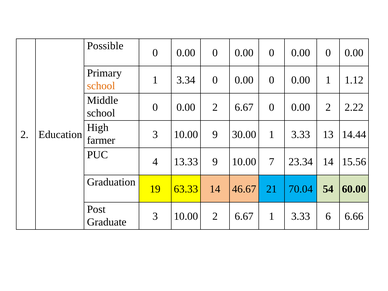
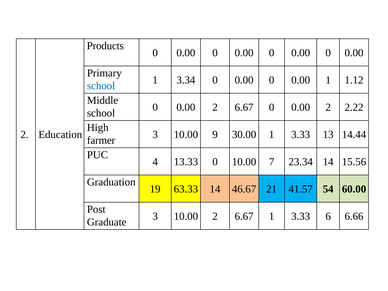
Possible: Possible -> Products
school at (101, 86) colour: orange -> blue
13.33 9: 9 -> 0
70.04: 70.04 -> 41.57
